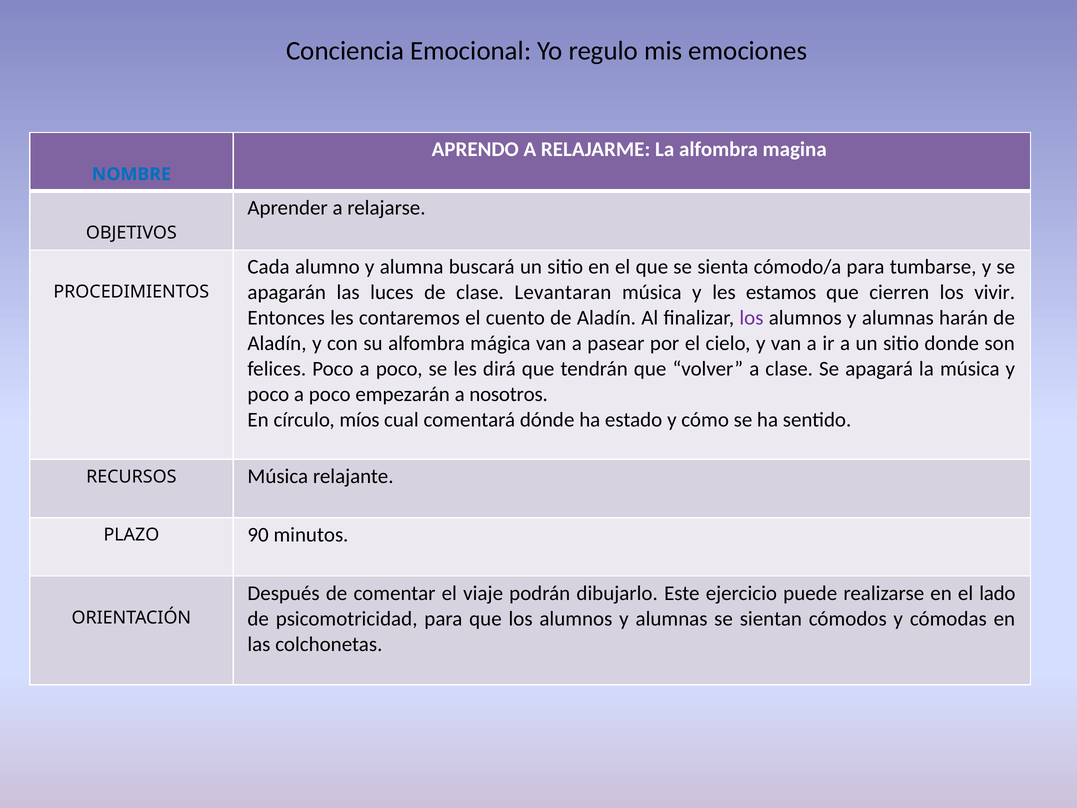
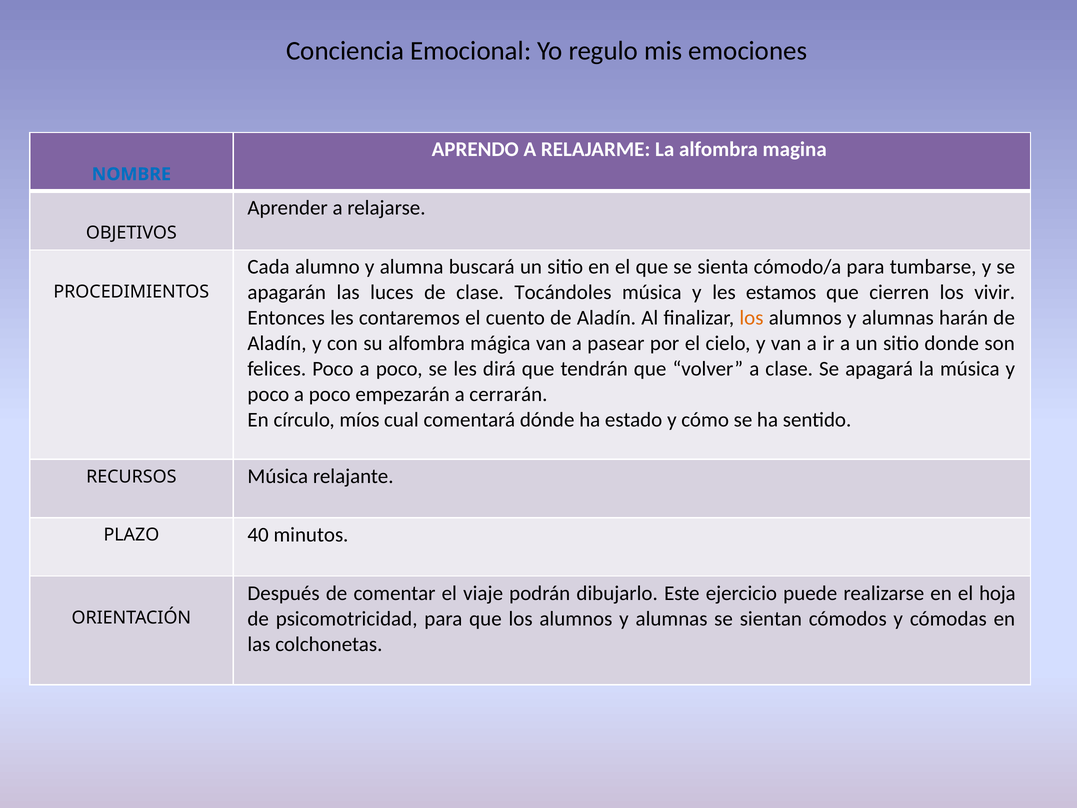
Levantaran: Levantaran -> Tocándoles
los at (751, 318) colour: purple -> orange
nosotros: nosotros -> cerrarán
90: 90 -> 40
lado: lado -> hoja
